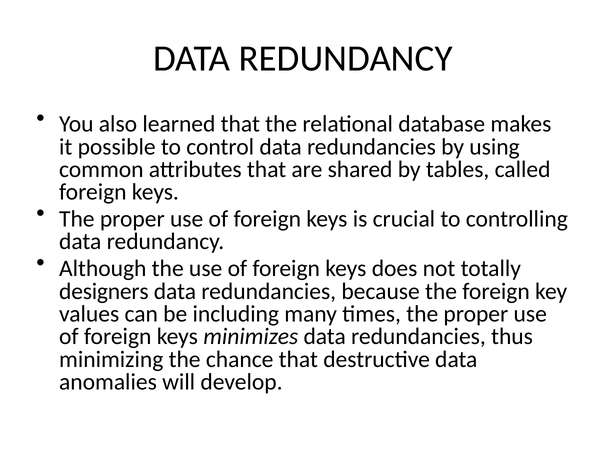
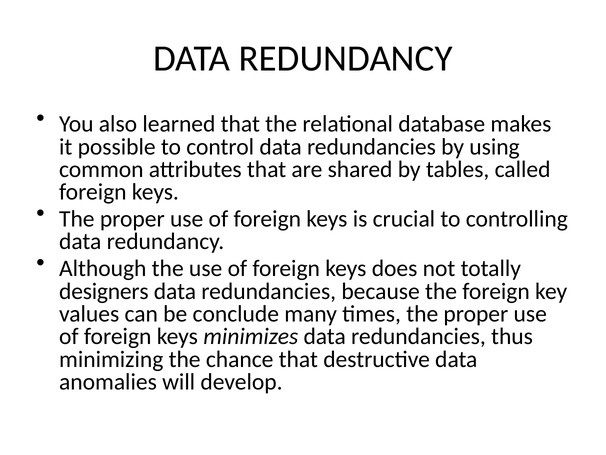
including: including -> conclude
